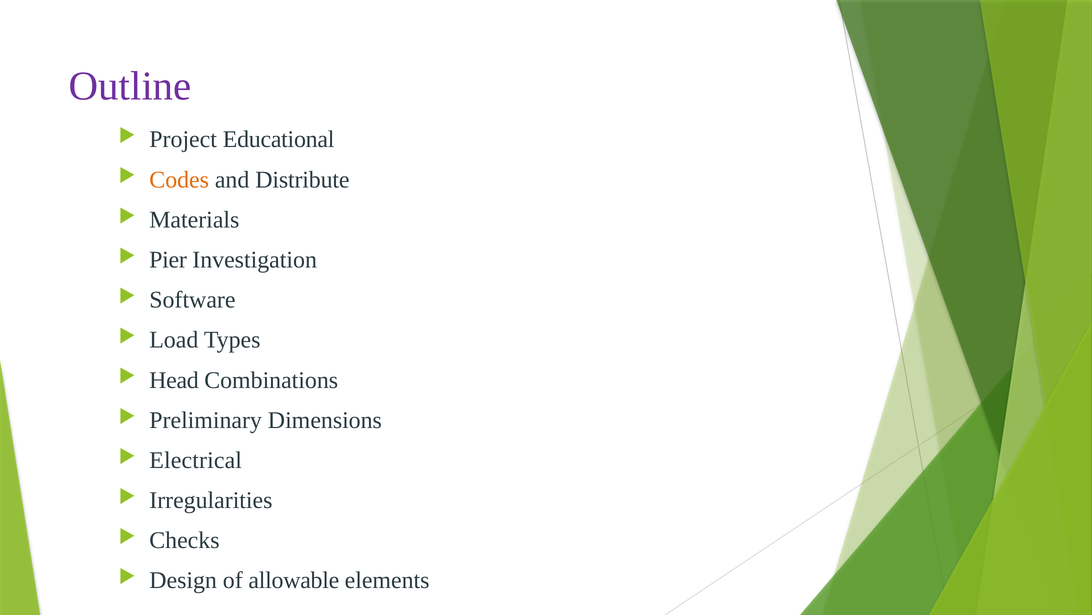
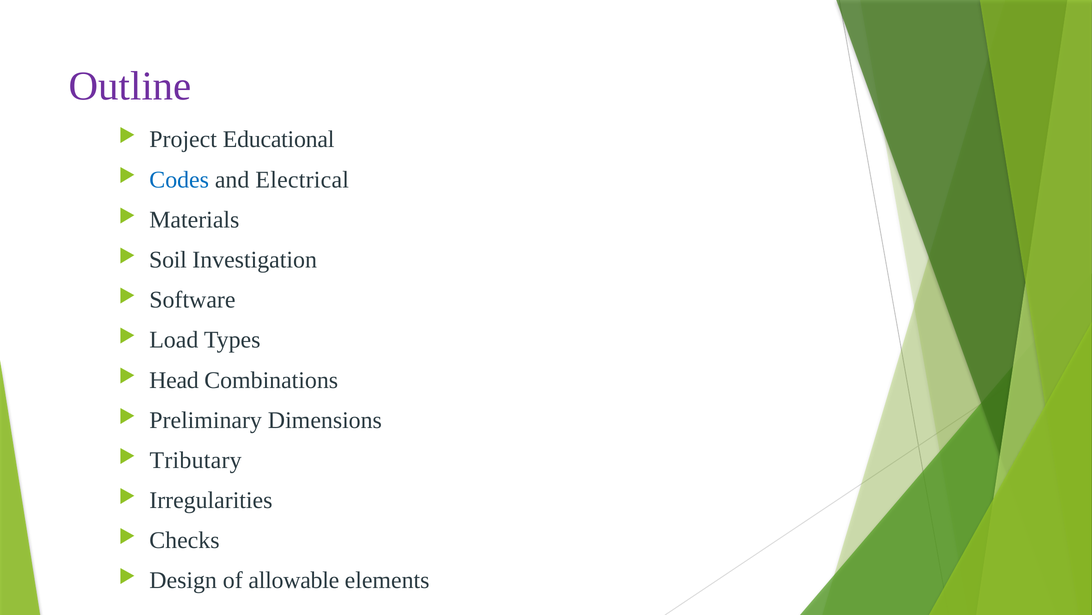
Codes colour: orange -> blue
Distribute: Distribute -> Electrical
Pier: Pier -> Soil
Electrical: Electrical -> Tributary
